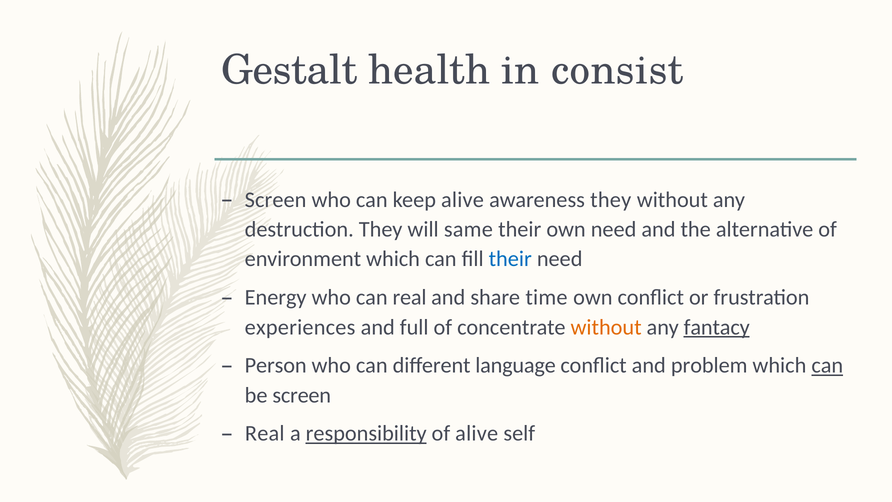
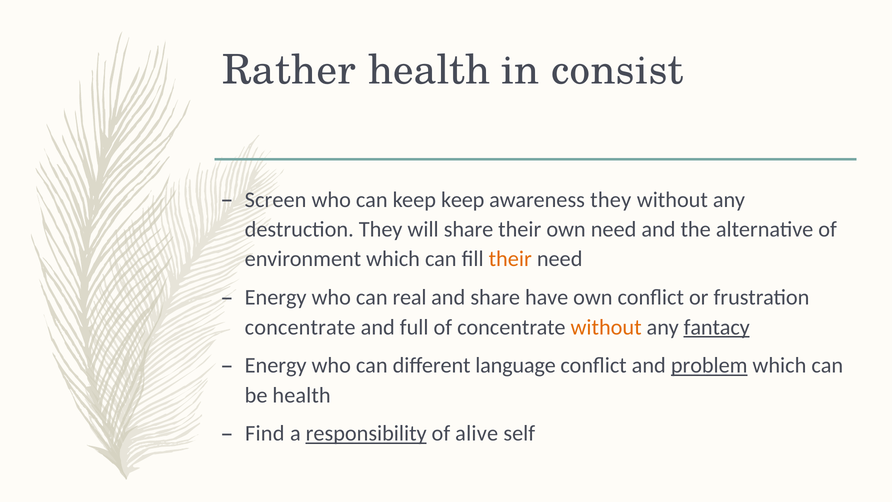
Gestalt: Gestalt -> Rather
keep alive: alive -> keep
will same: same -> share
their at (510, 259) colour: blue -> orange
time: time -> have
experiences at (300, 327): experiences -> concentrate
Person at (276, 365): Person -> Energy
problem underline: none -> present
can at (827, 365) underline: present -> none
be screen: screen -> health
Real at (265, 433): Real -> Find
